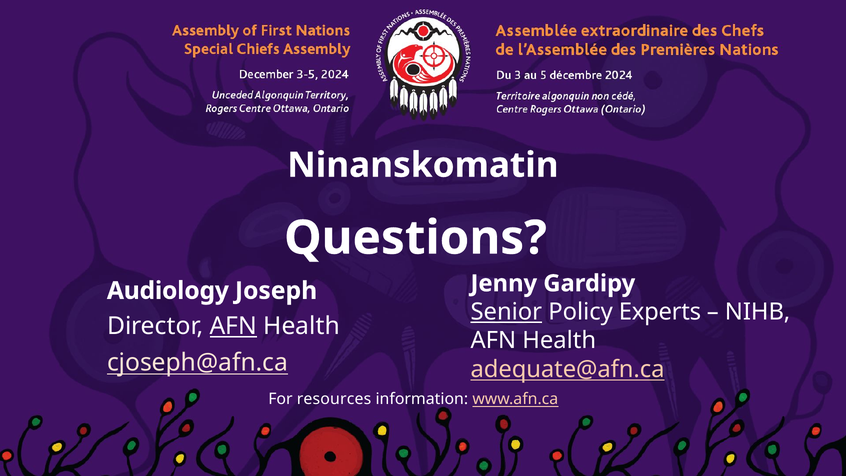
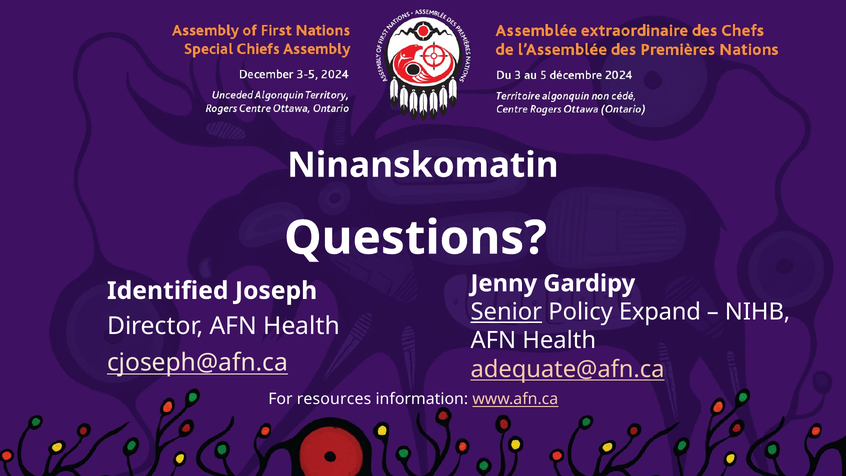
Audiology: Audiology -> Identified
Experts: Experts -> Expand
AFN at (233, 326) underline: present -> none
